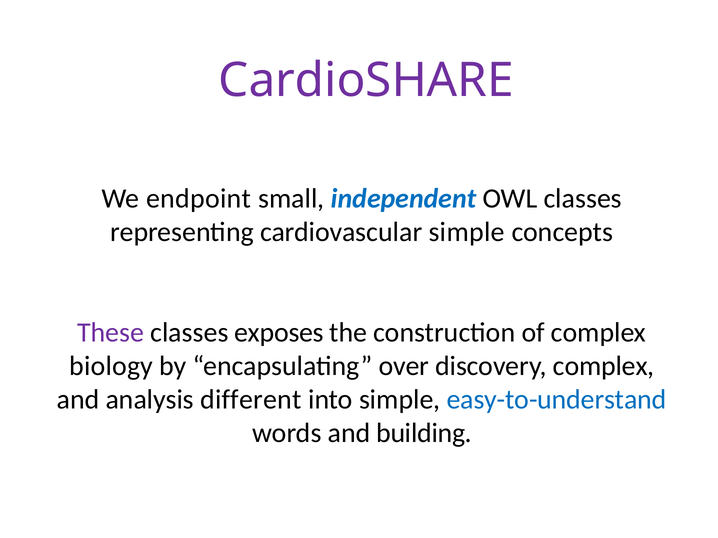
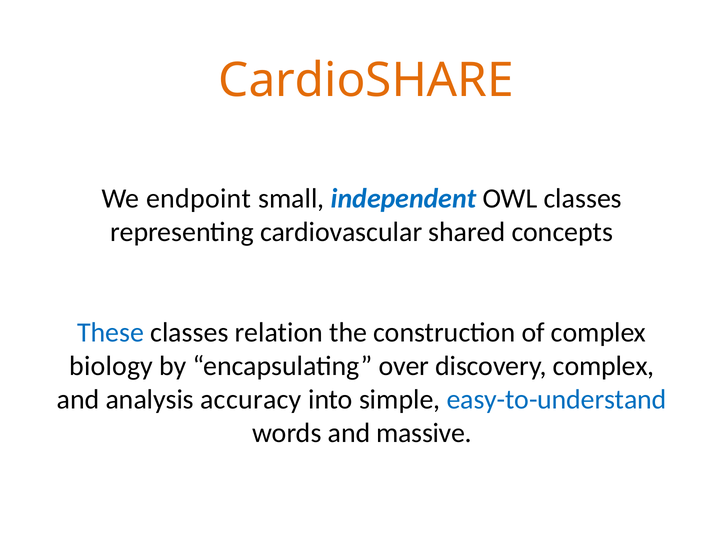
CardioSHARE colour: purple -> orange
cardiovascular simple: simple -> shared
These colour: purple -> blue
exposes: exposes -> relation
different: different -> accuracy
building: building -> massive
